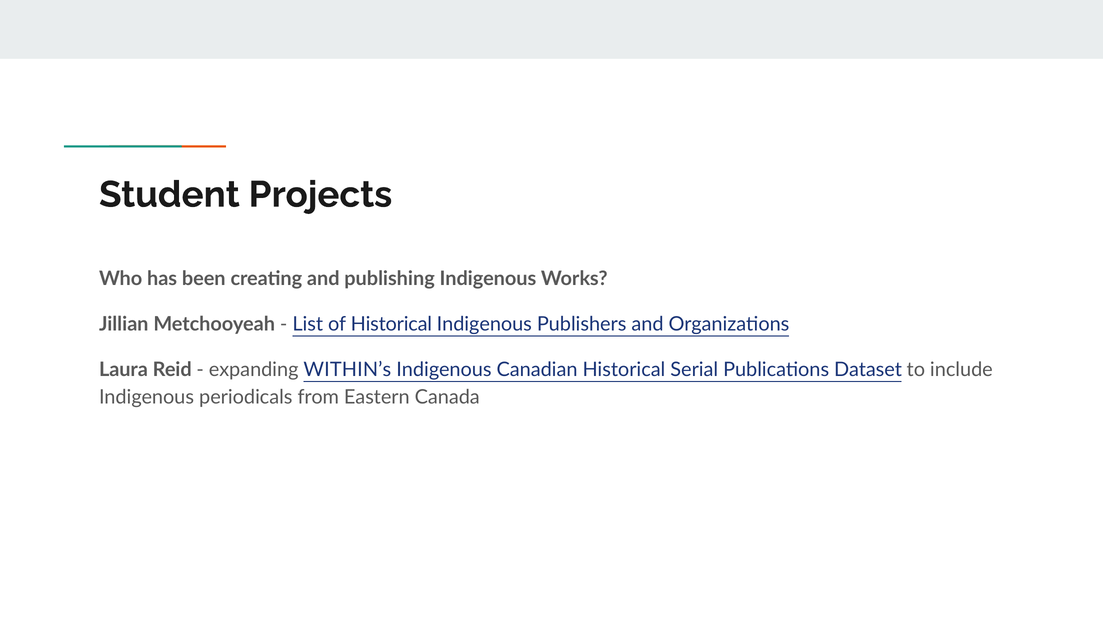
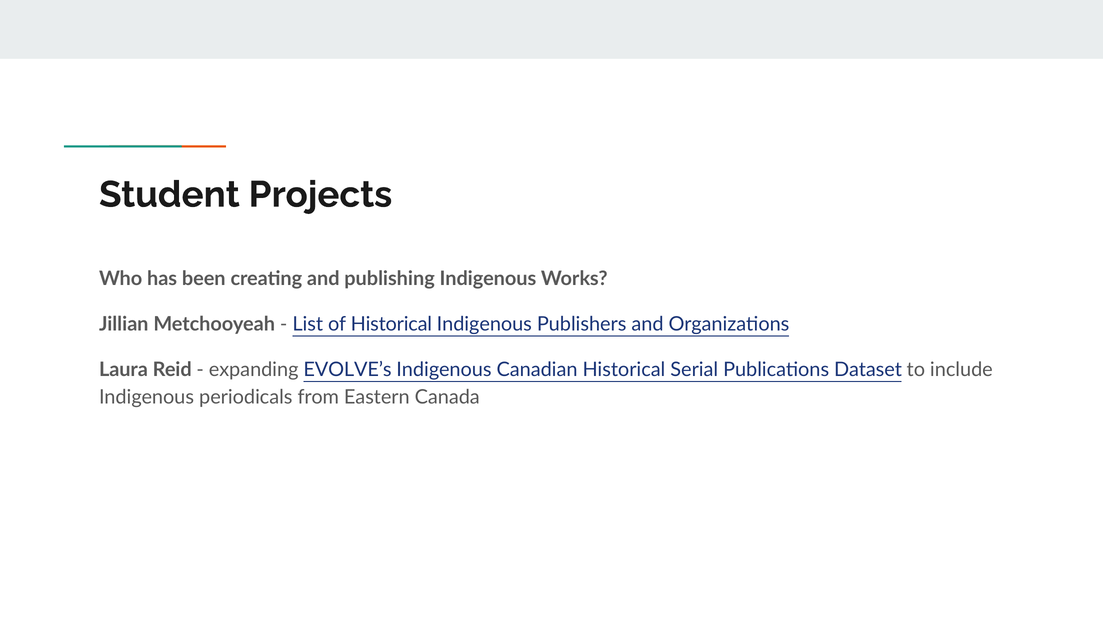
WITHIN’s: WITHIN’s -> EVOLVE’s
